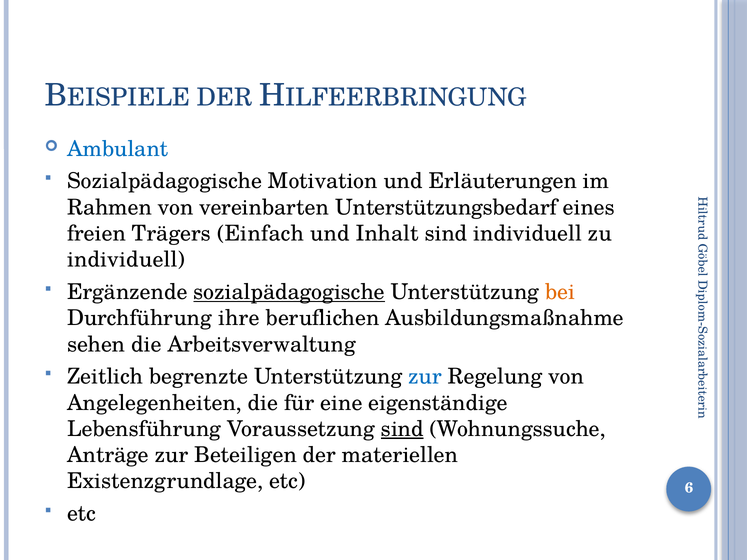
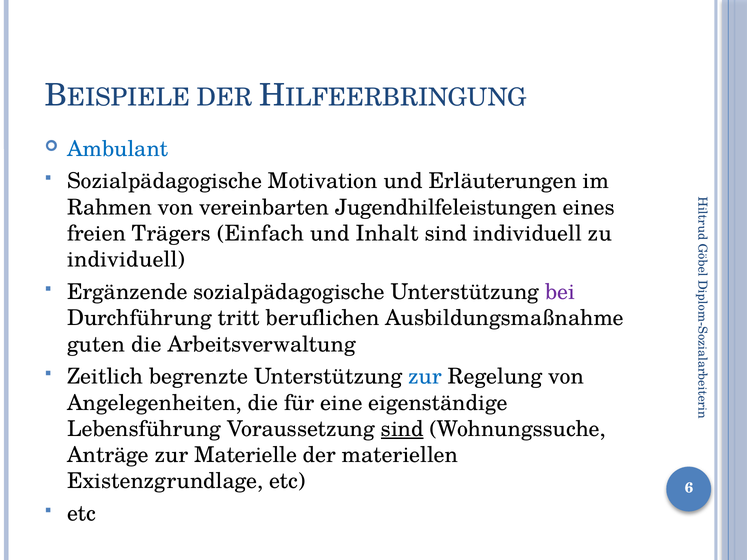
Unterstützungsbedarf: Unterstützungsbedarf -> Jugendhilfeleistungen
sozialpädagogische at (289, 292) underline: present -> none
bei colour: orange -> purple
ihre: ihre -> tritt
sehen: sehen -> guten
Beteiligen: Beteiligen -> Materielle
